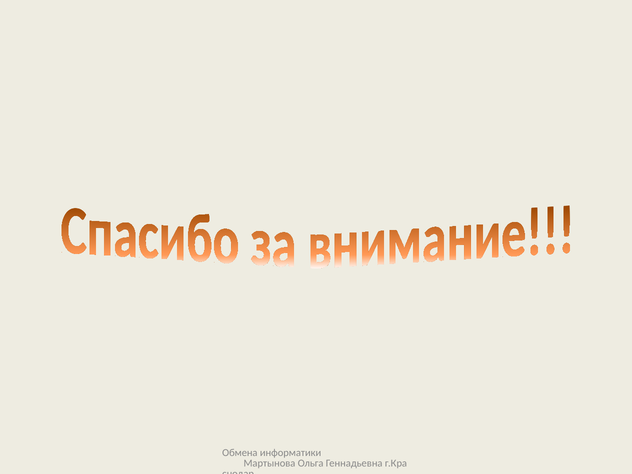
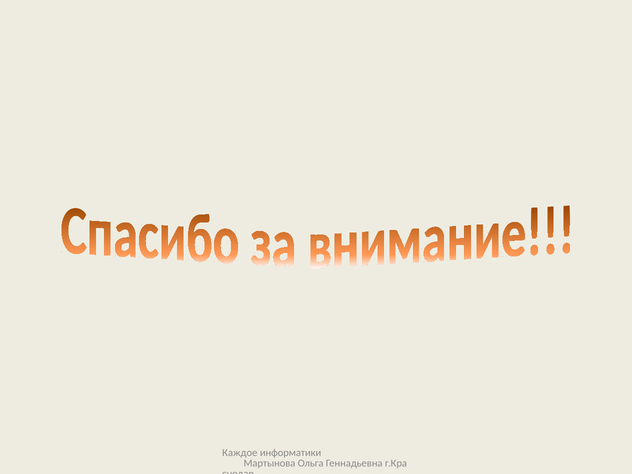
Обмена: Обмена -> Каждое
